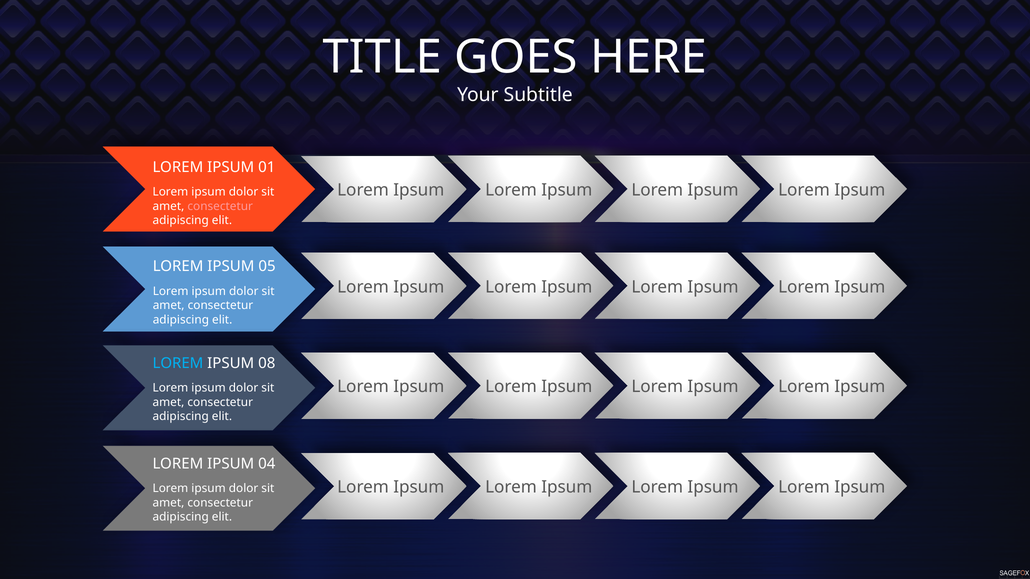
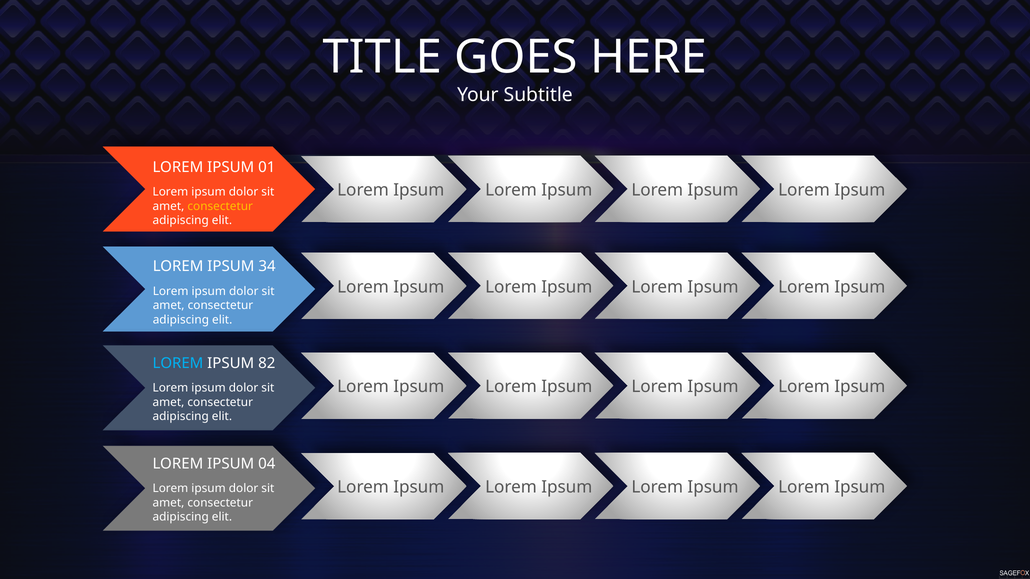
consectetur at (220, 206) colour: pink -> yellow
05: 05 -> 34
08: 08 -> 82
